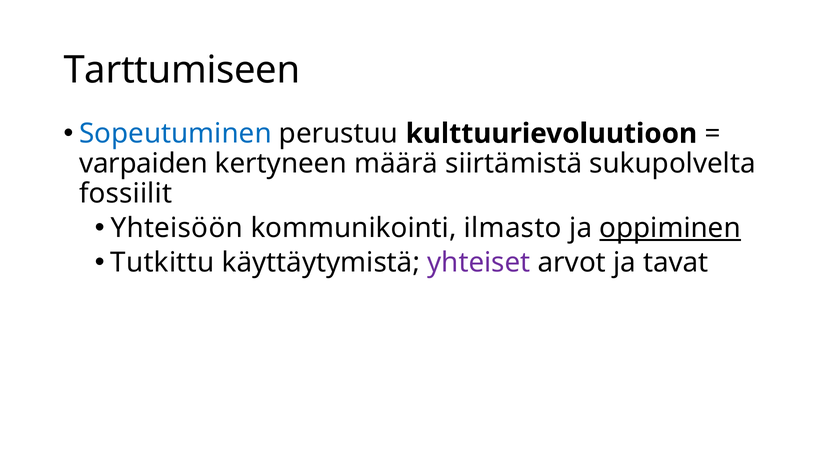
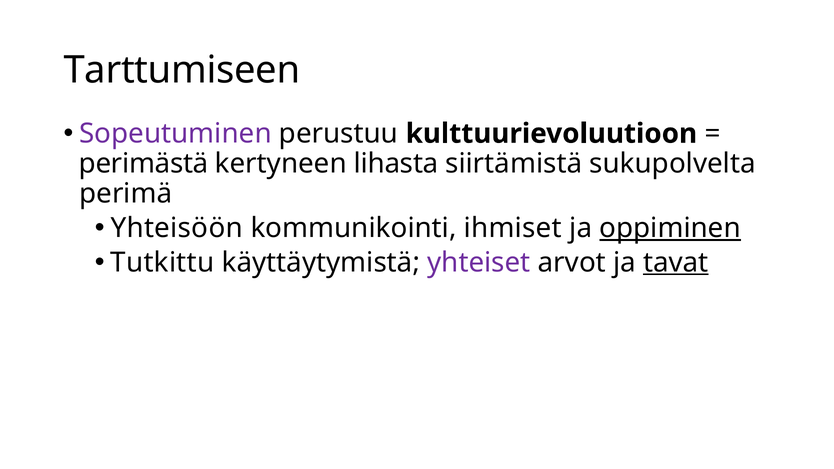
Sopeutuminen colour: blue -> purple
varpaiden: varpaiden -> perimästä
määrä: määrä -> lihasta
fossiilit: fossiilit -> perimä
ilmasto: ilmasto -> ihmiset
tavat underline: none -> present
